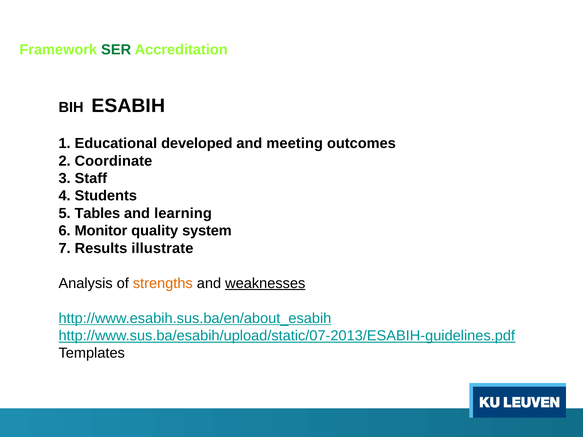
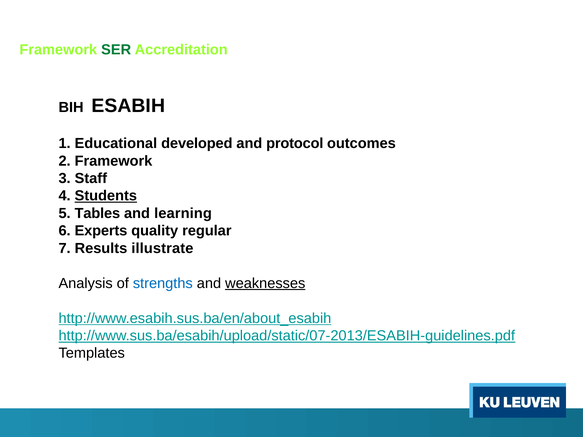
meeting: meeting -> protocol
2 Coordinate: Coordinate -> Framework
Students underline: none -> present
Monitor: Monitor -> Experts
system: system -> regular
strengths colour: orange -> blue
